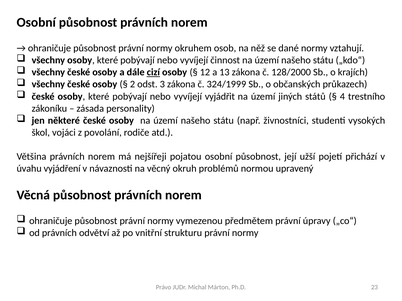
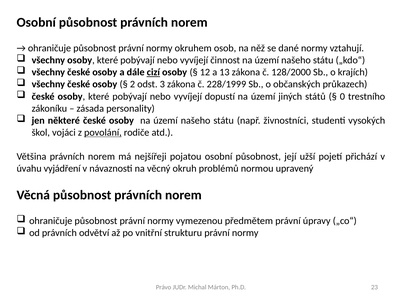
324/1999: 324/1999 -> 228/1999
vyjádřit: vyjádřit -> dopustí
4: 4 -> 0
povolání underline: none -> present
